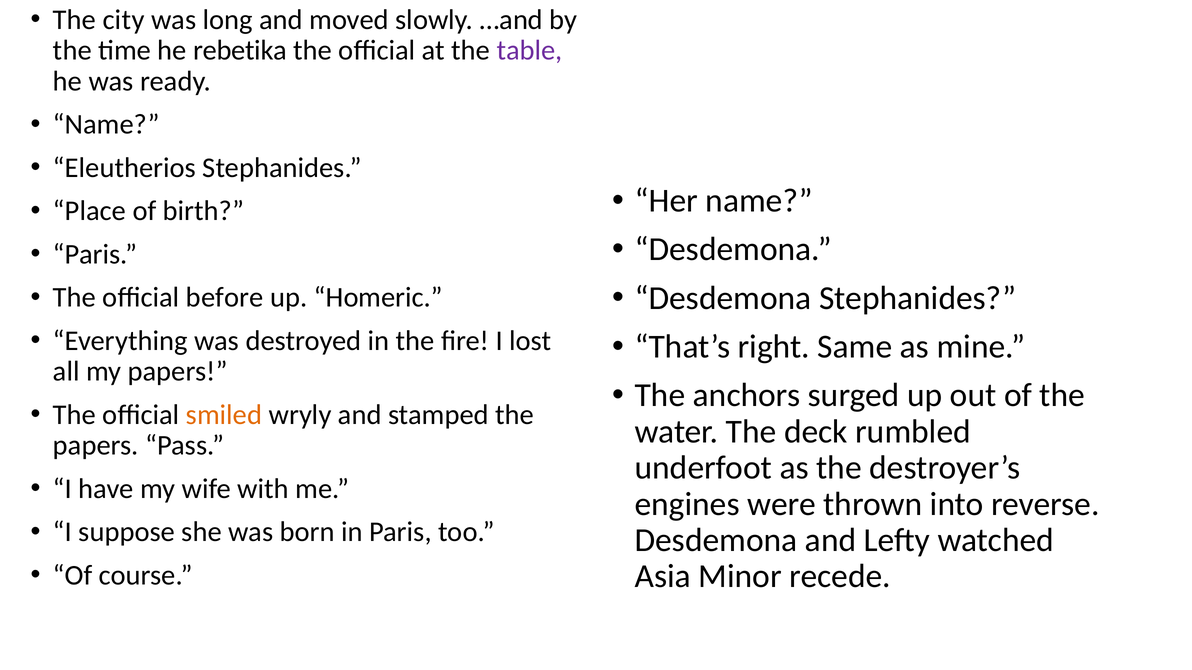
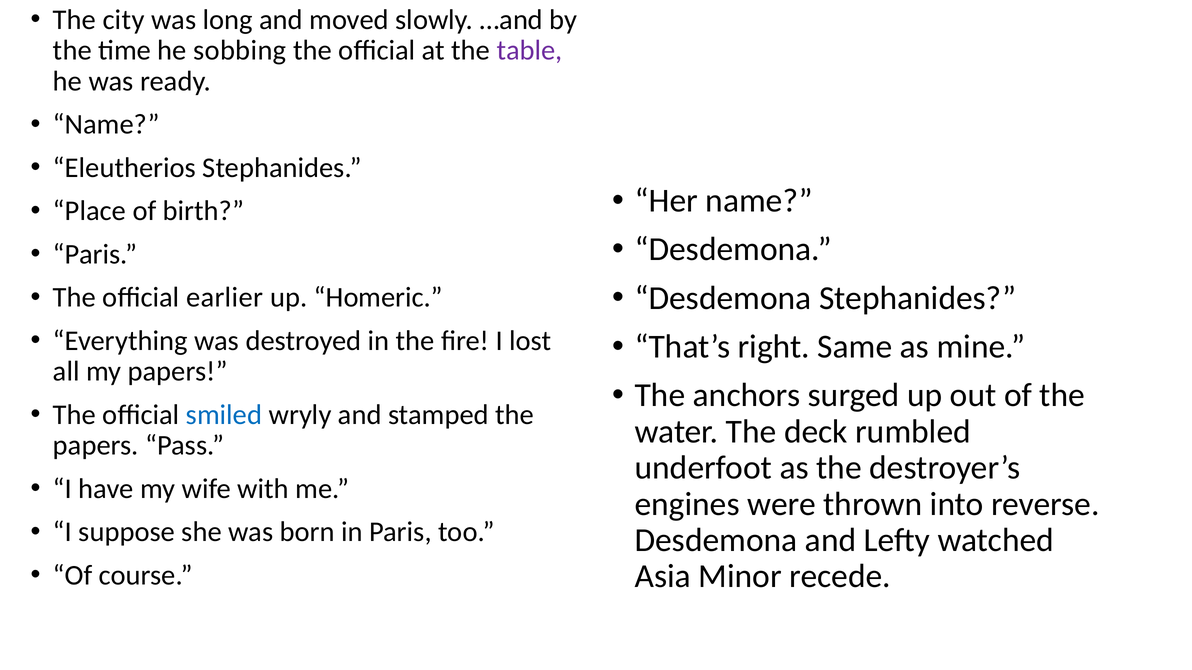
rebetika: rebetika -> sobbing
before: before -> earlier
smiled colour: orange -> blue
